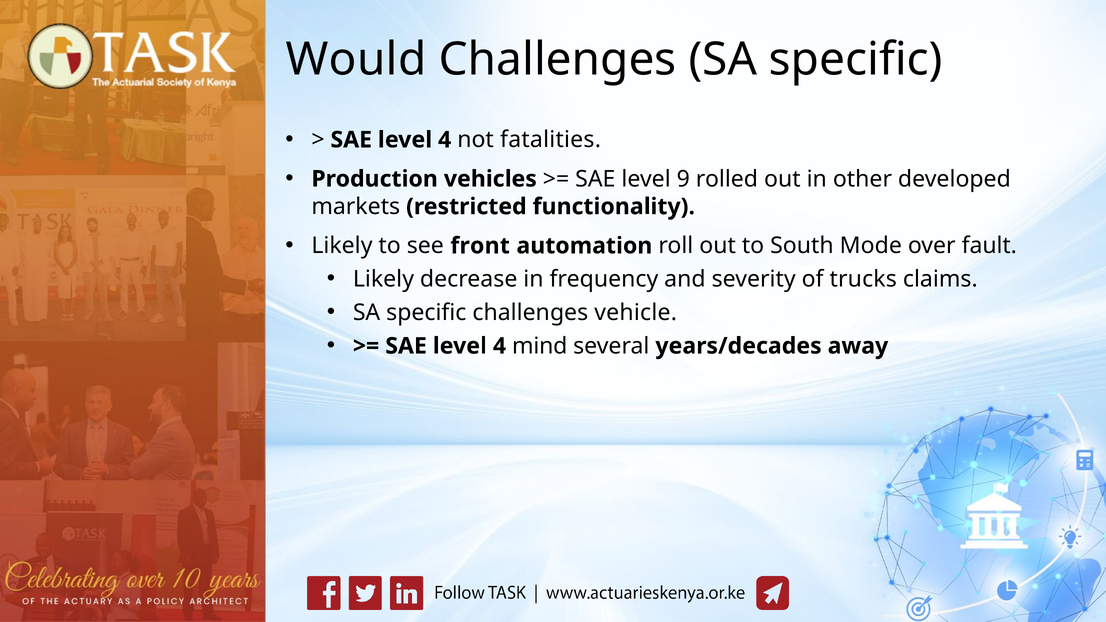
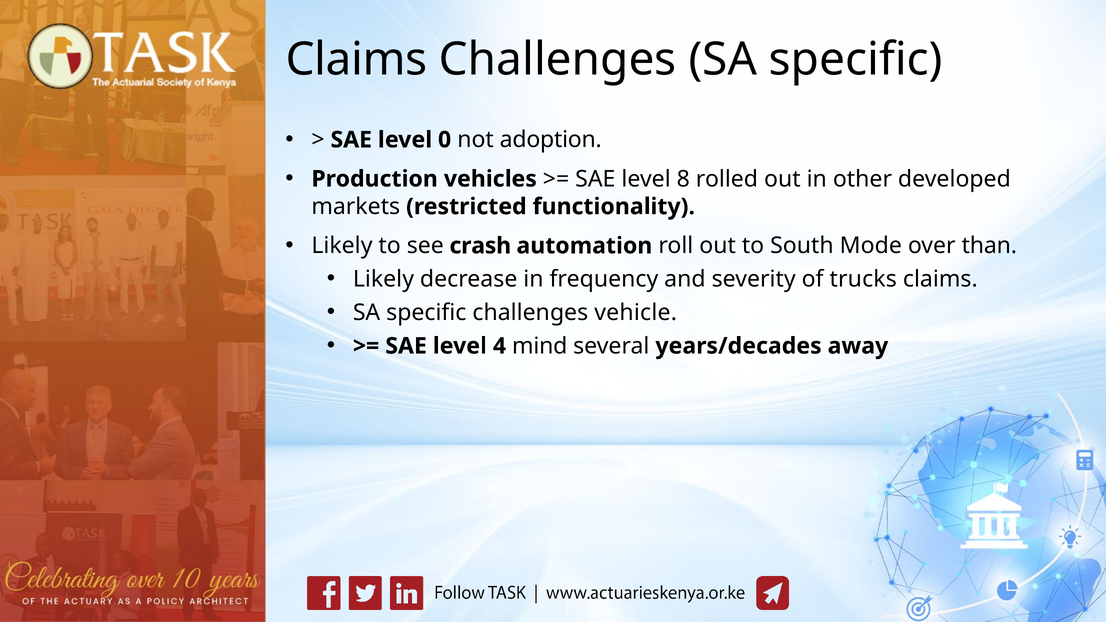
Would at (356, 60): Would -> Claims
4 at (445, 140): 4 -> 0
fatalities: fatalities -> adoption
9: 9 -> 8
front: front -> crash
fault: fault -> than
